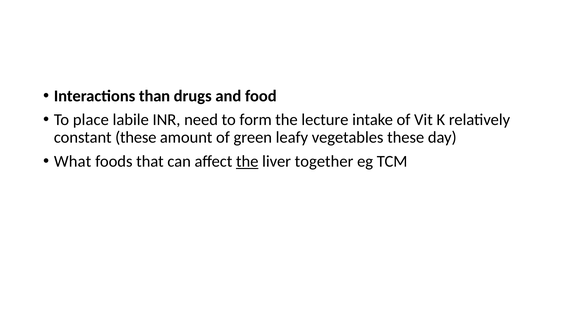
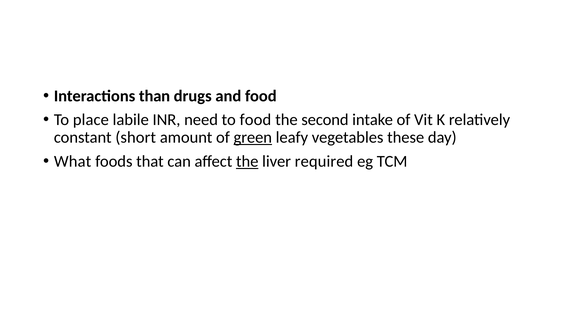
to form: form -> food
lecture: lecture -> second
constant these: these -> short
green underline: none -> present
together: together -> required
